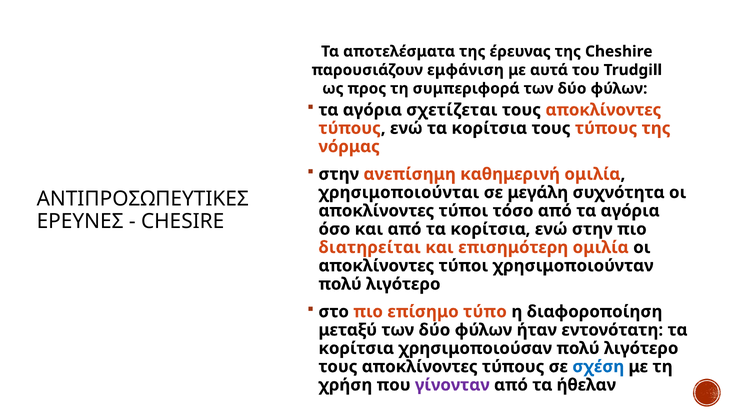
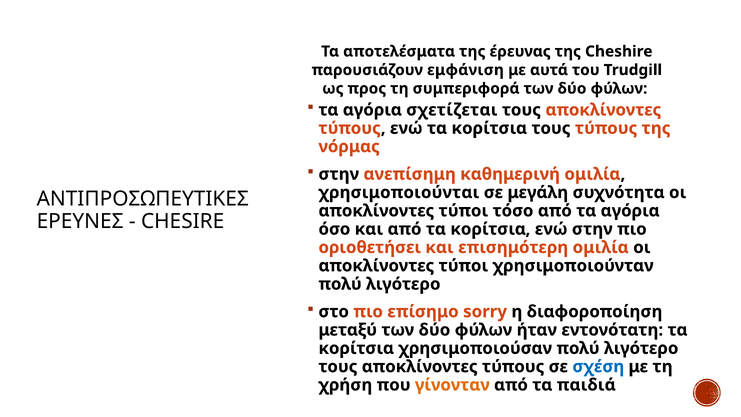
διατηρείται: διατηρείται -> οριοθετήσει
τύπο: τύπο -> sorry
γίνονταν colour: purple -> orange
ήθελαν: ήθελαν -> παιδιά
